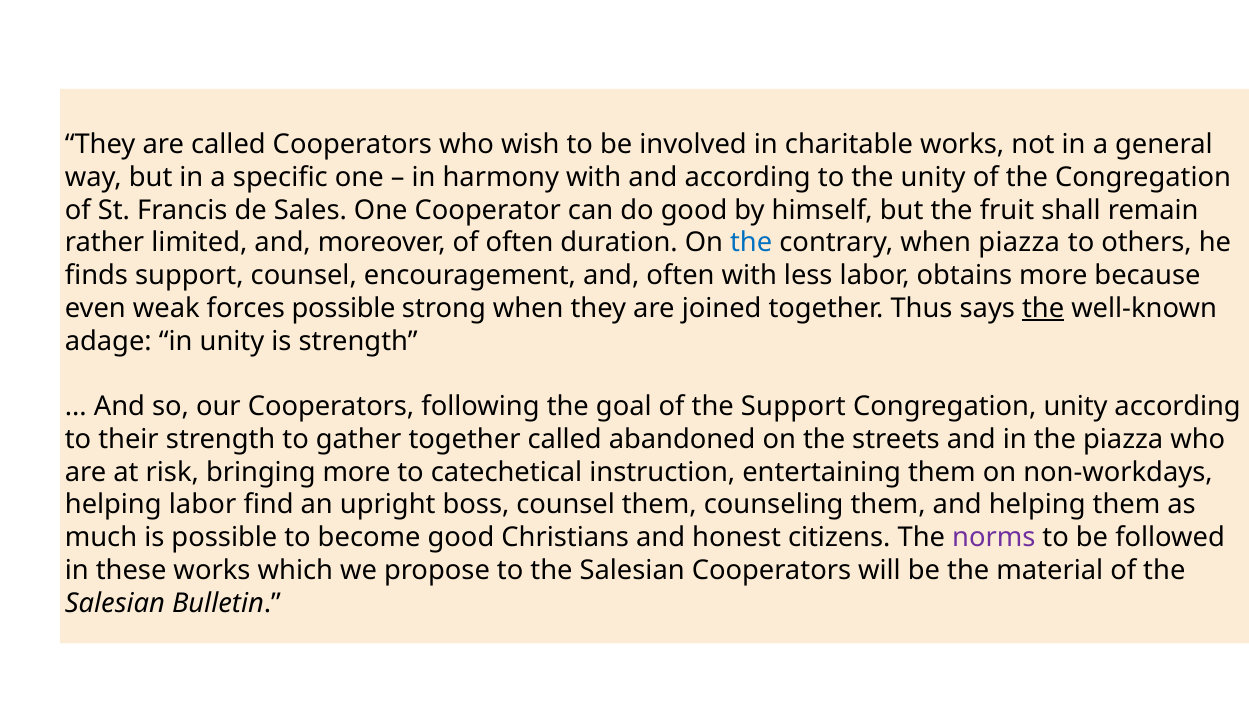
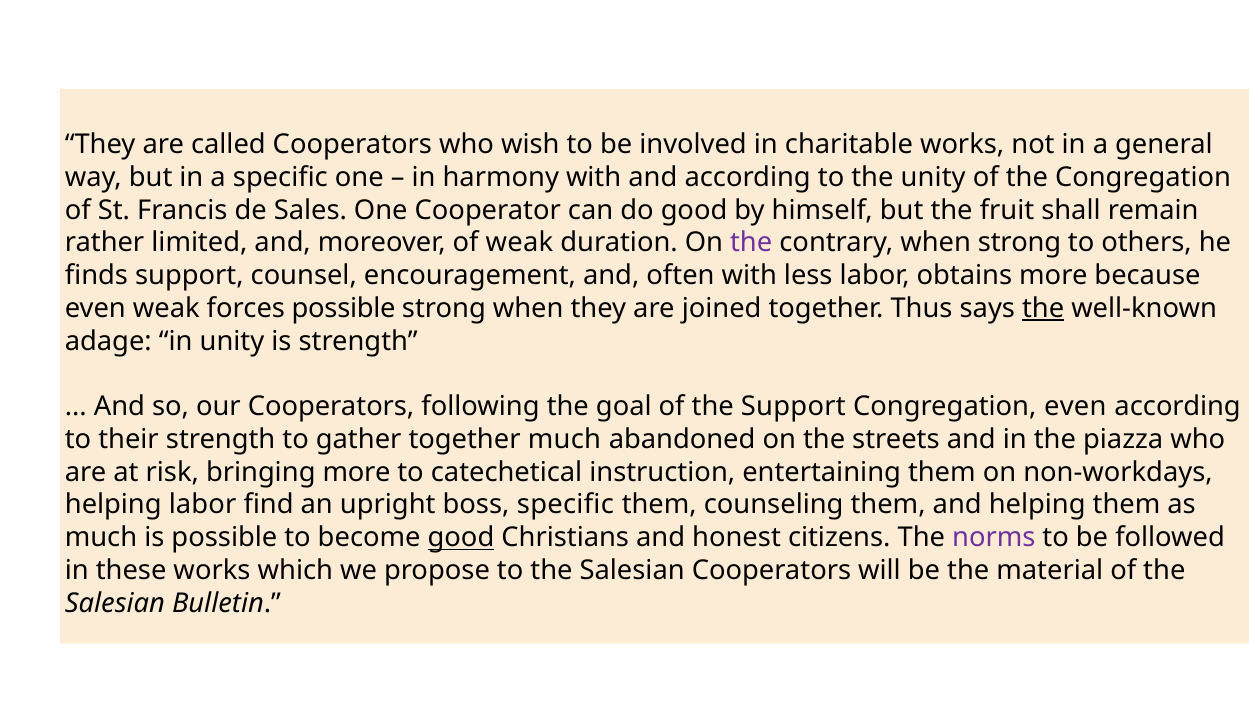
of often: often -> weak
the at (751, 243) colour: blue -> purple
when piazza: piazza -> strong
Congregation unity: unity -> even
together called: called -> much
boss counsel: counsel -> specific
good at (461, 538) underline: none -> present
